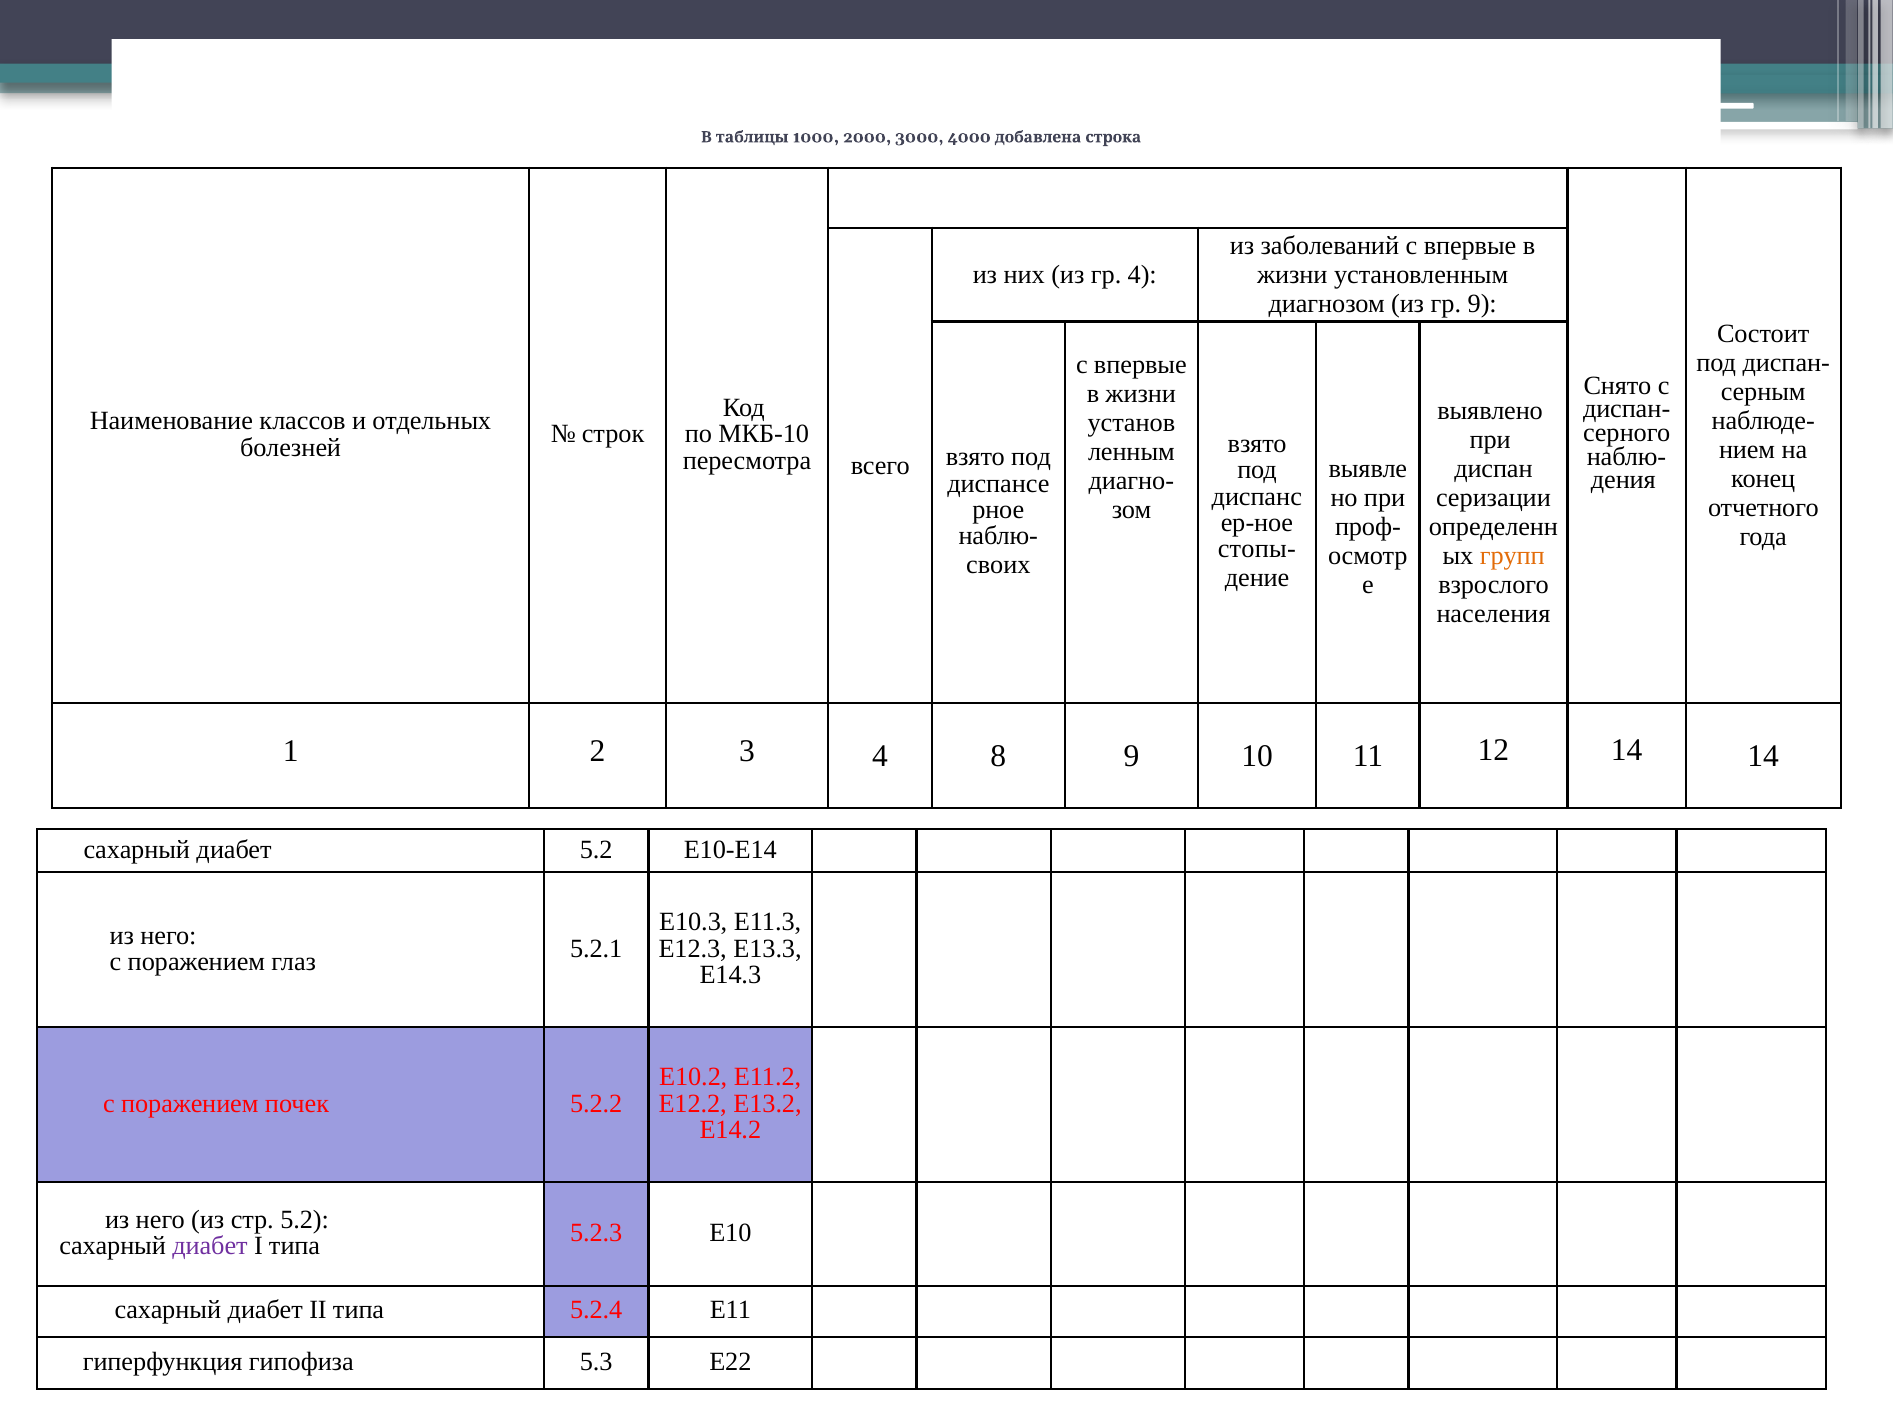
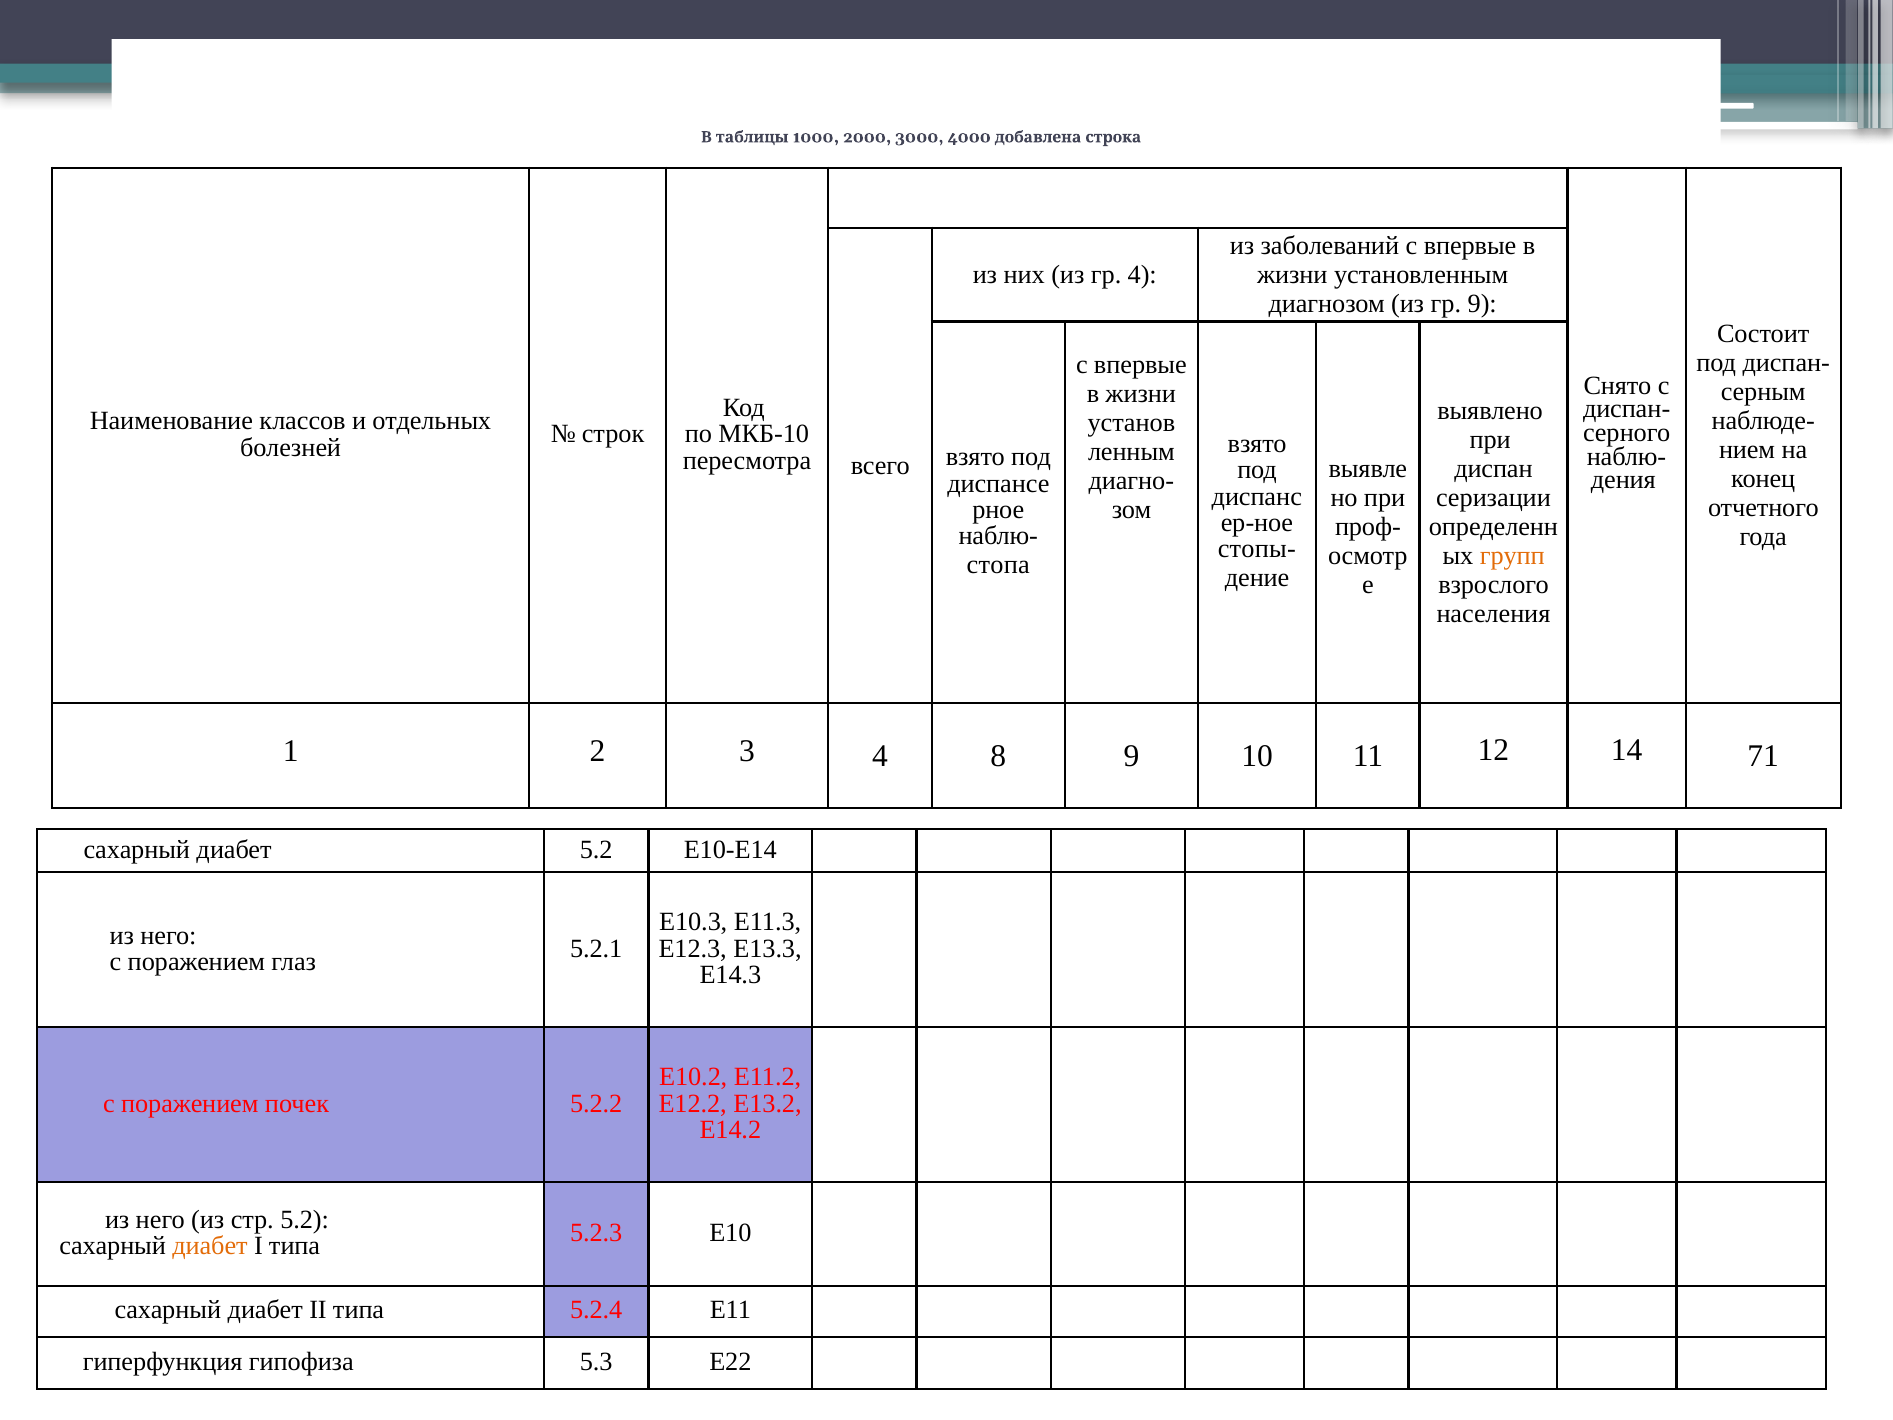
своих: своих -> стопа
14 14: 14 -> 71
диабет at (210, 1246) colour: purple -> orange
